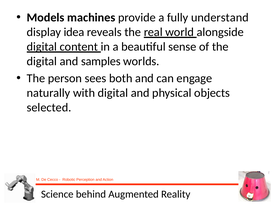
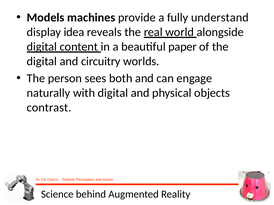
sense: sense -> paper
samples: samples -> circuitry
selected: selected -> contrast
